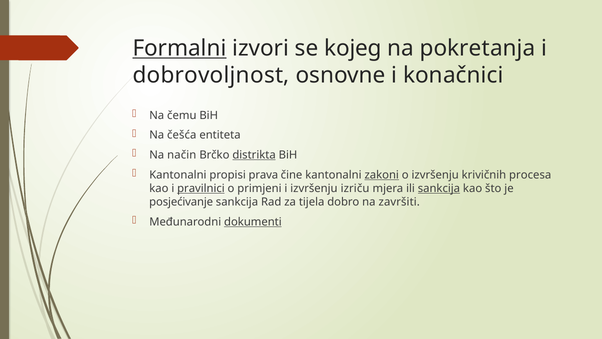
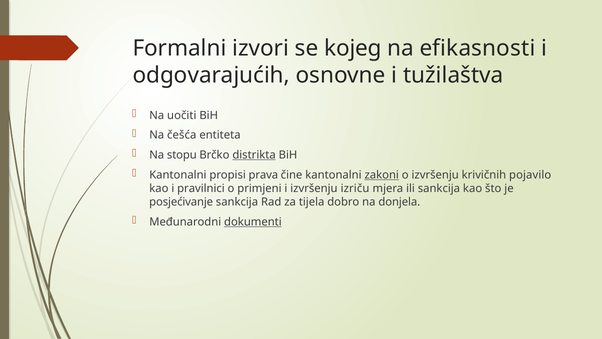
Formalni underline: present -> none
pokretanja: pokretanja -> efikasnosti
dobrovoljnost: dobrovoljnost -> odgovarajućih
konačnici: konačnici -> tužilaštva
čemu: čemu -> uočiti
način: način -> stopu
procesa: procesa -> pojavilo
pravilnici underline: present -> none
sankcija at (439, 188) underline: present -> none
završiti: završiti -> donjela
